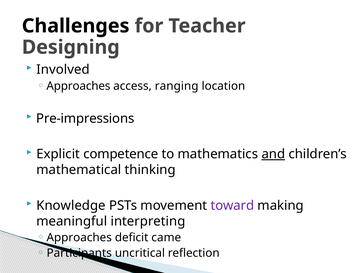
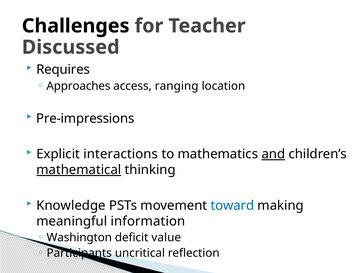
Designing: Designing -> Discussed
Involved: Involved -> Requires
competence: competence -> interactions
mathematical underline: none -> present
toward colour: purple -> blue
interpreting: interpreting -> information
Approaches at (79, 238): Approaches -> Washington
came: came -> value
